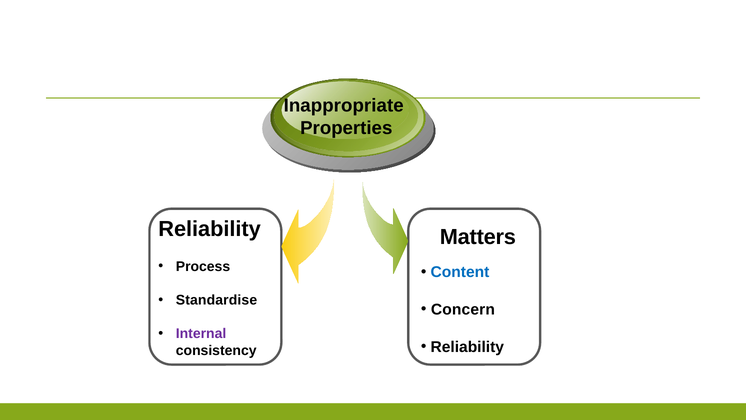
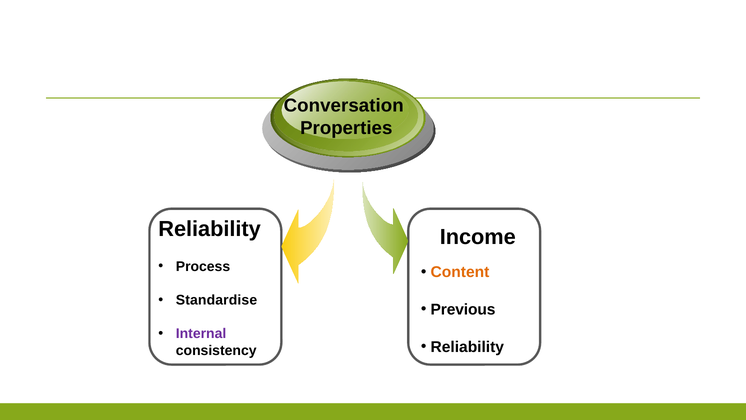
Inappropriate: Inappropriate -> Conversation
Matters: Matters -> Income
Content colour: blue -> orange
Concern: Concern -> Previous
